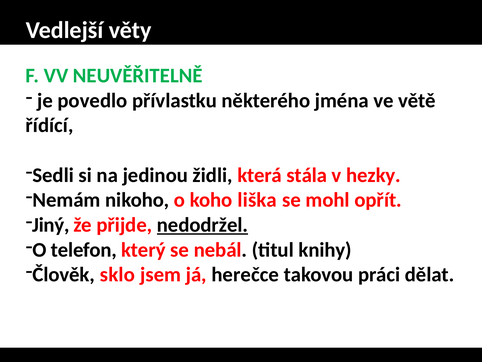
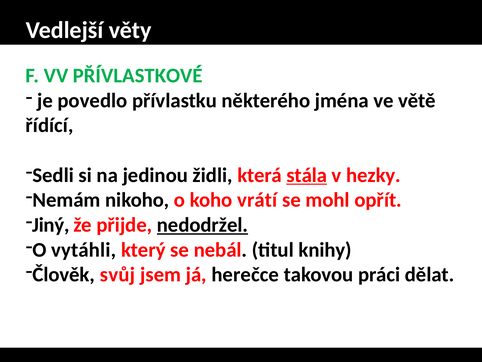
NEUVĚŘITELNĚ: NEUVĚŘITELNĚ -> PŘÍVLASTKOVÉ
stála underline: none -> present
liška: liška -> vrátí
telefon: telefon -> vytáhli
sklo: sklo -> svůj
